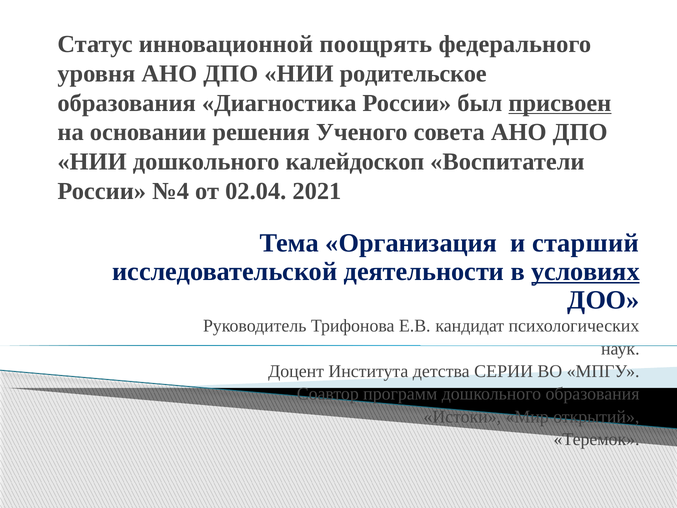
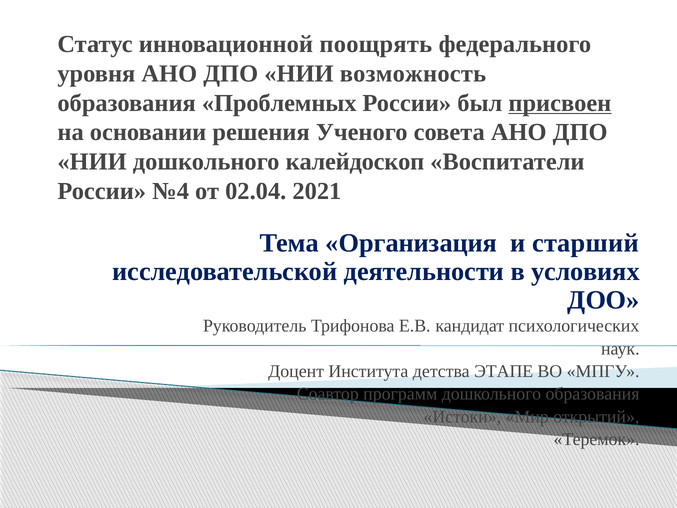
родительское: родительское -> возможность
Диагностика: Диагностика -> Проблемных
условиях underline: present -> none
СЕРИИ: СЕРИИ -> ЭТАПЕ
